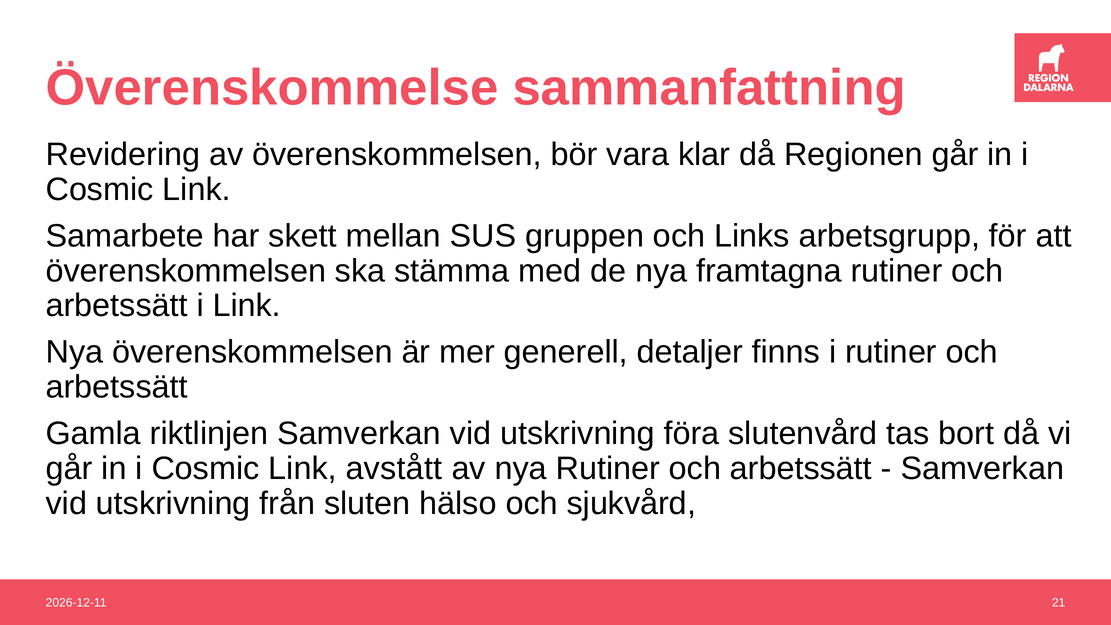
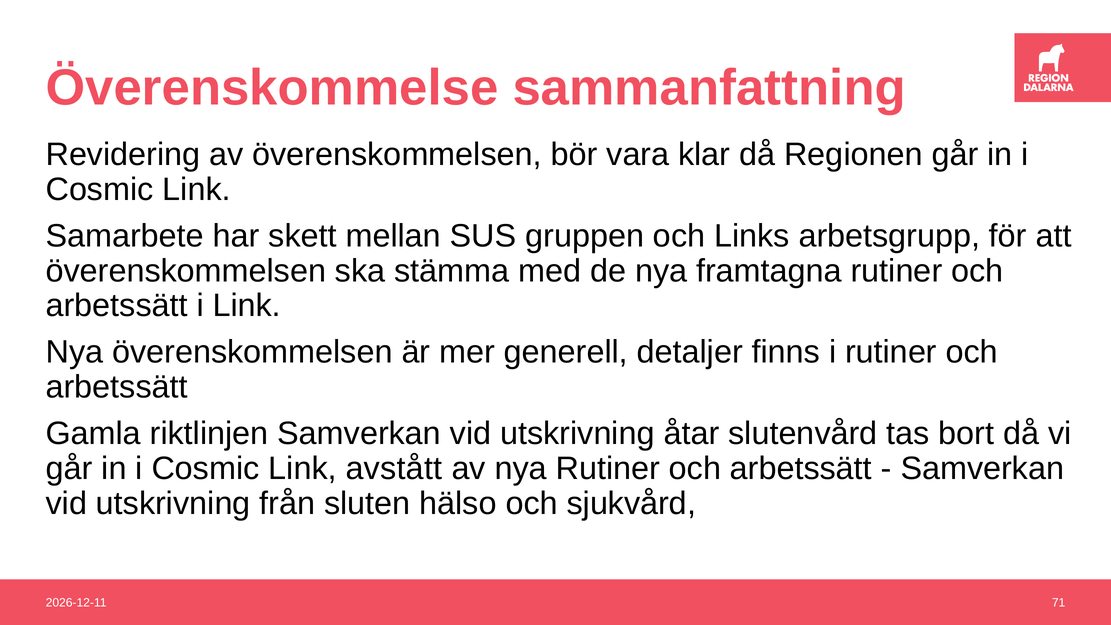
föra: föra -> åtar
21: 21 -> 71
